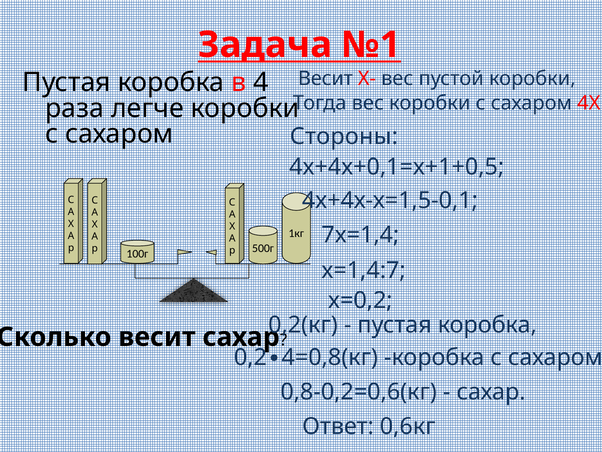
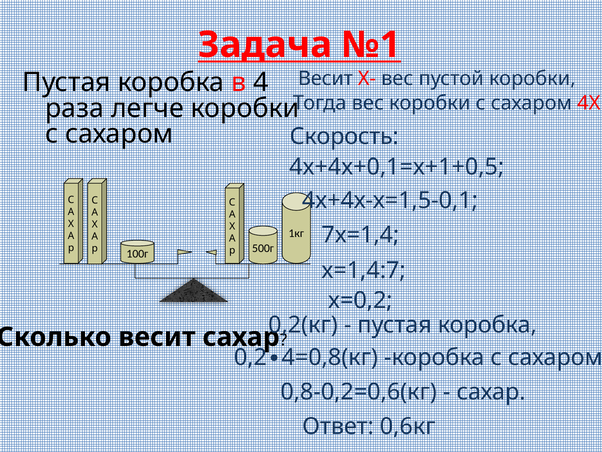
Стороны: Стороны -> Скорость
